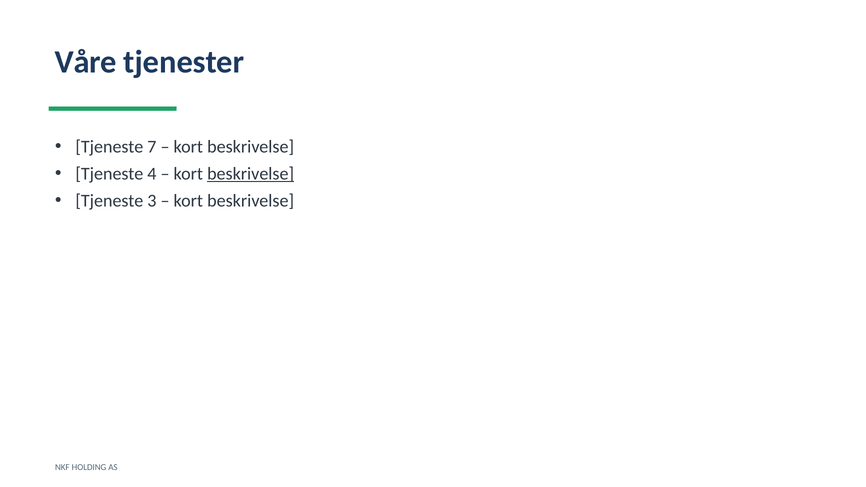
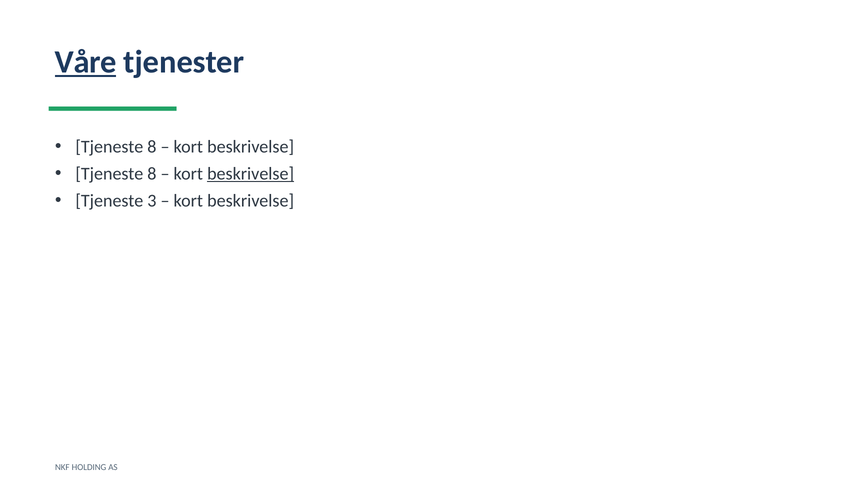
Våre underline: none -> present
7 at (152, 147): 7 -> 8
4 at (152, 174): 4 -> 8
